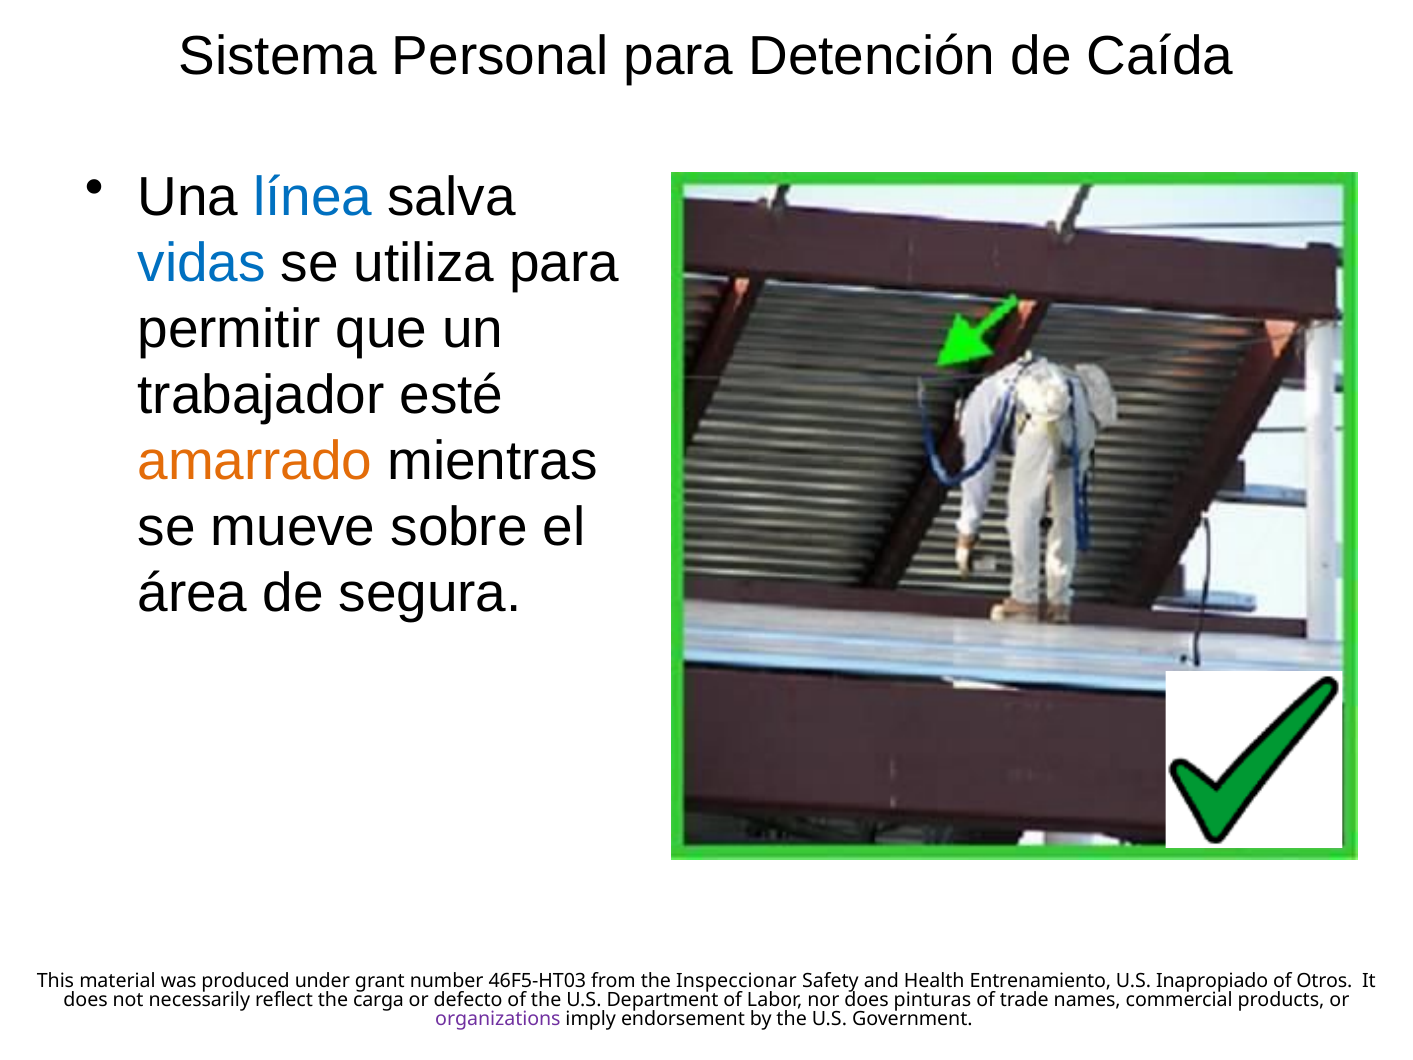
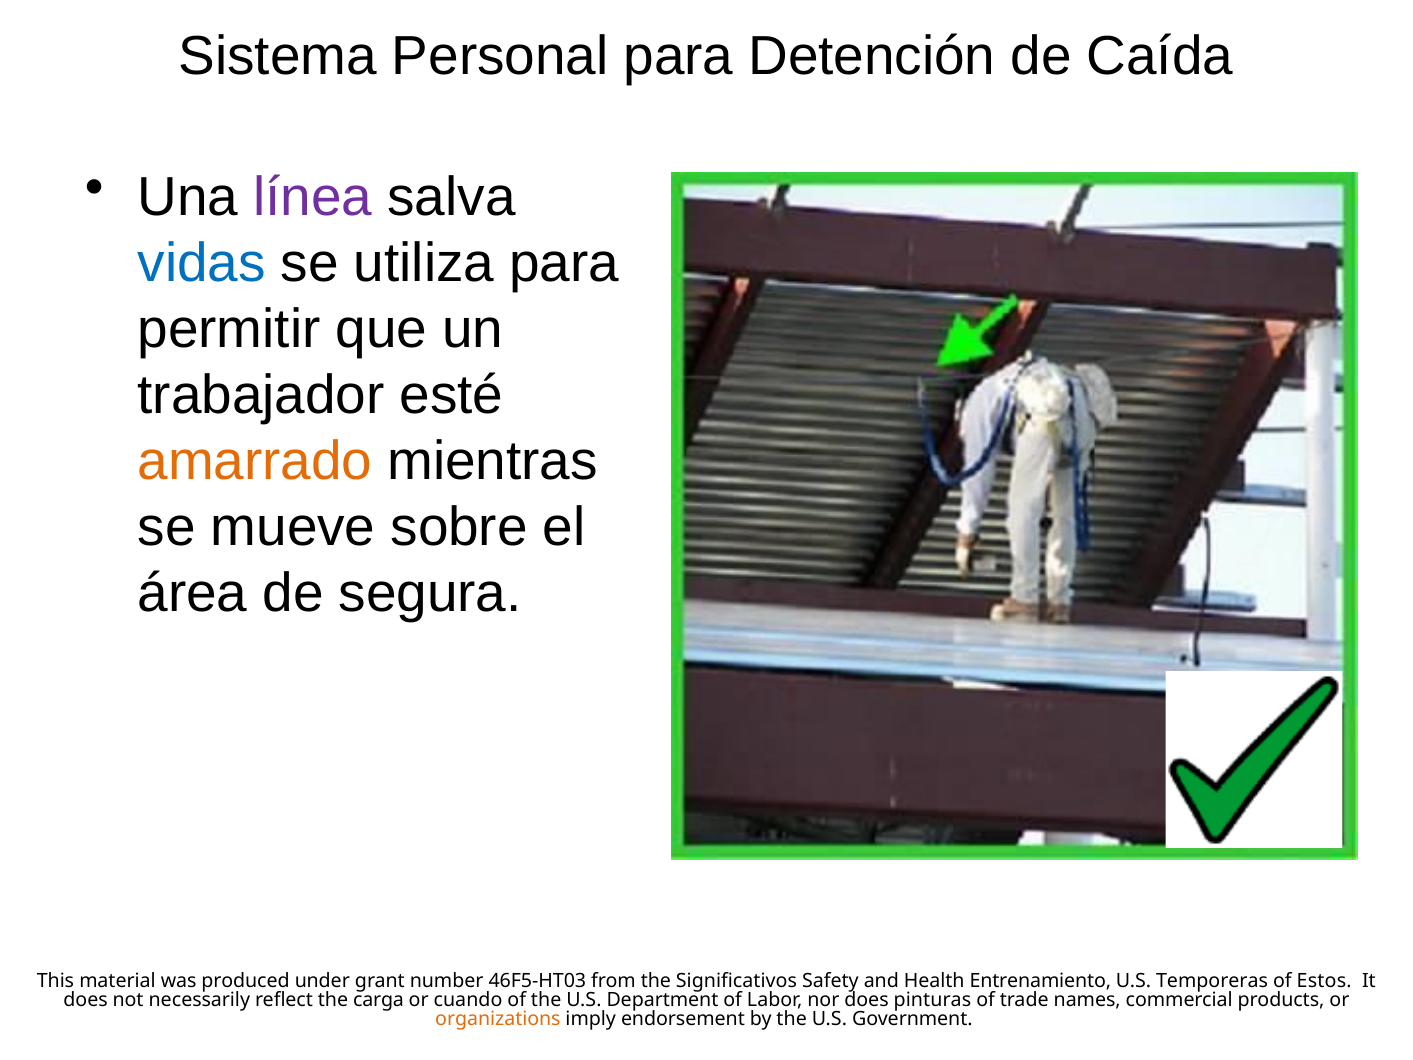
línea colour: blue -> purple
Inspeccionar: Inspeccionar -> Significativos
Inapropiado: Inapropiado -> Temporeras
Otros: Otros -> Estos
defecto: defecto -> cuando
organizations colour: purple -> orange
